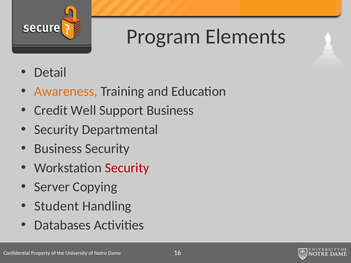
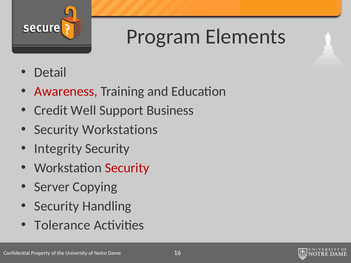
Awareness colour: orange -> red
Departmental: Departmental -> Workstations
Business at (58, 149): Business -> Integrity
Student at (57, 206): Student -> Security
Databases: Databases -> Tolerance
